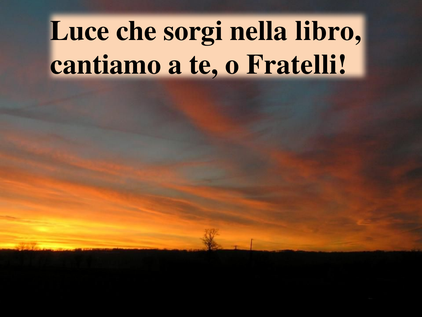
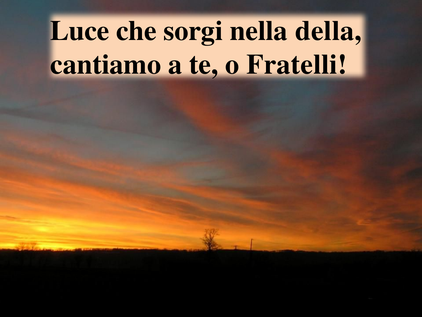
libro: libro -> della
